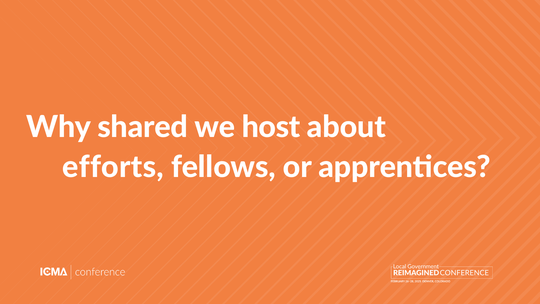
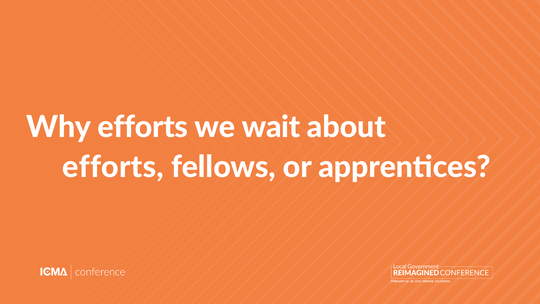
Why shared: shared -> efforts
host: host -> wait
